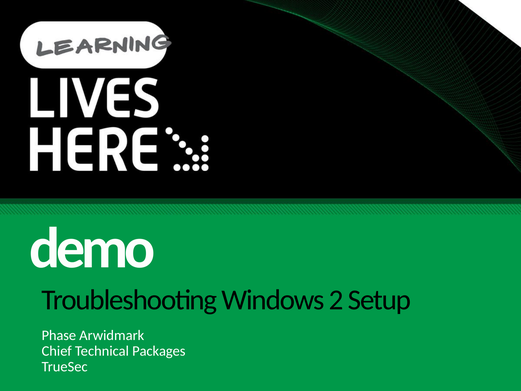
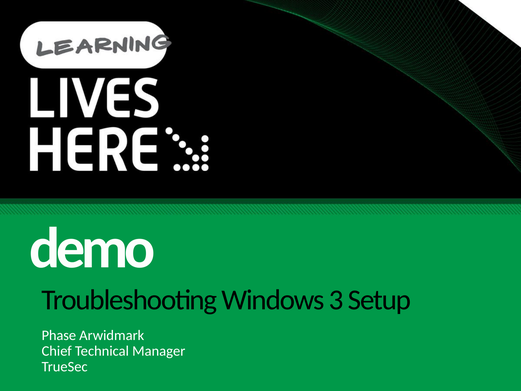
2: 2 -> 3
Packages: Packages -> Manager
